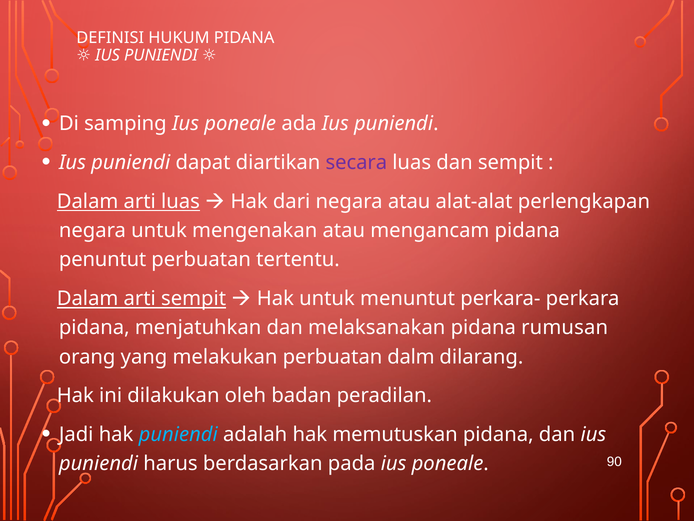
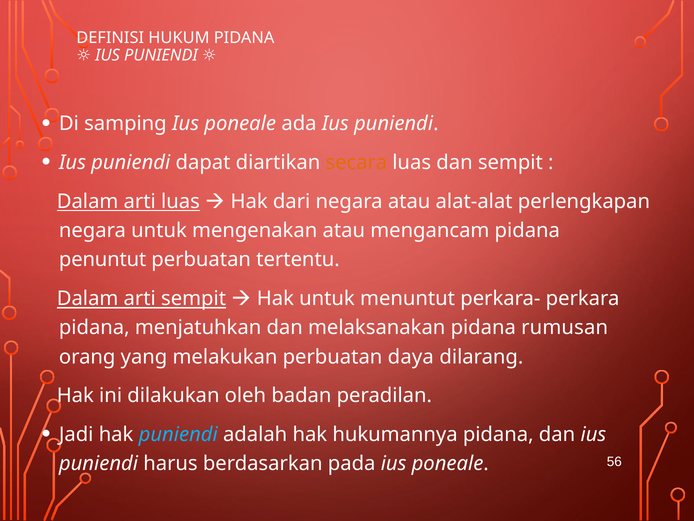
secara colour: purple -> orange
dalm: dalm -> daya
memutuskan: memutuskan -> hukumannya
90: 90 -> 56
